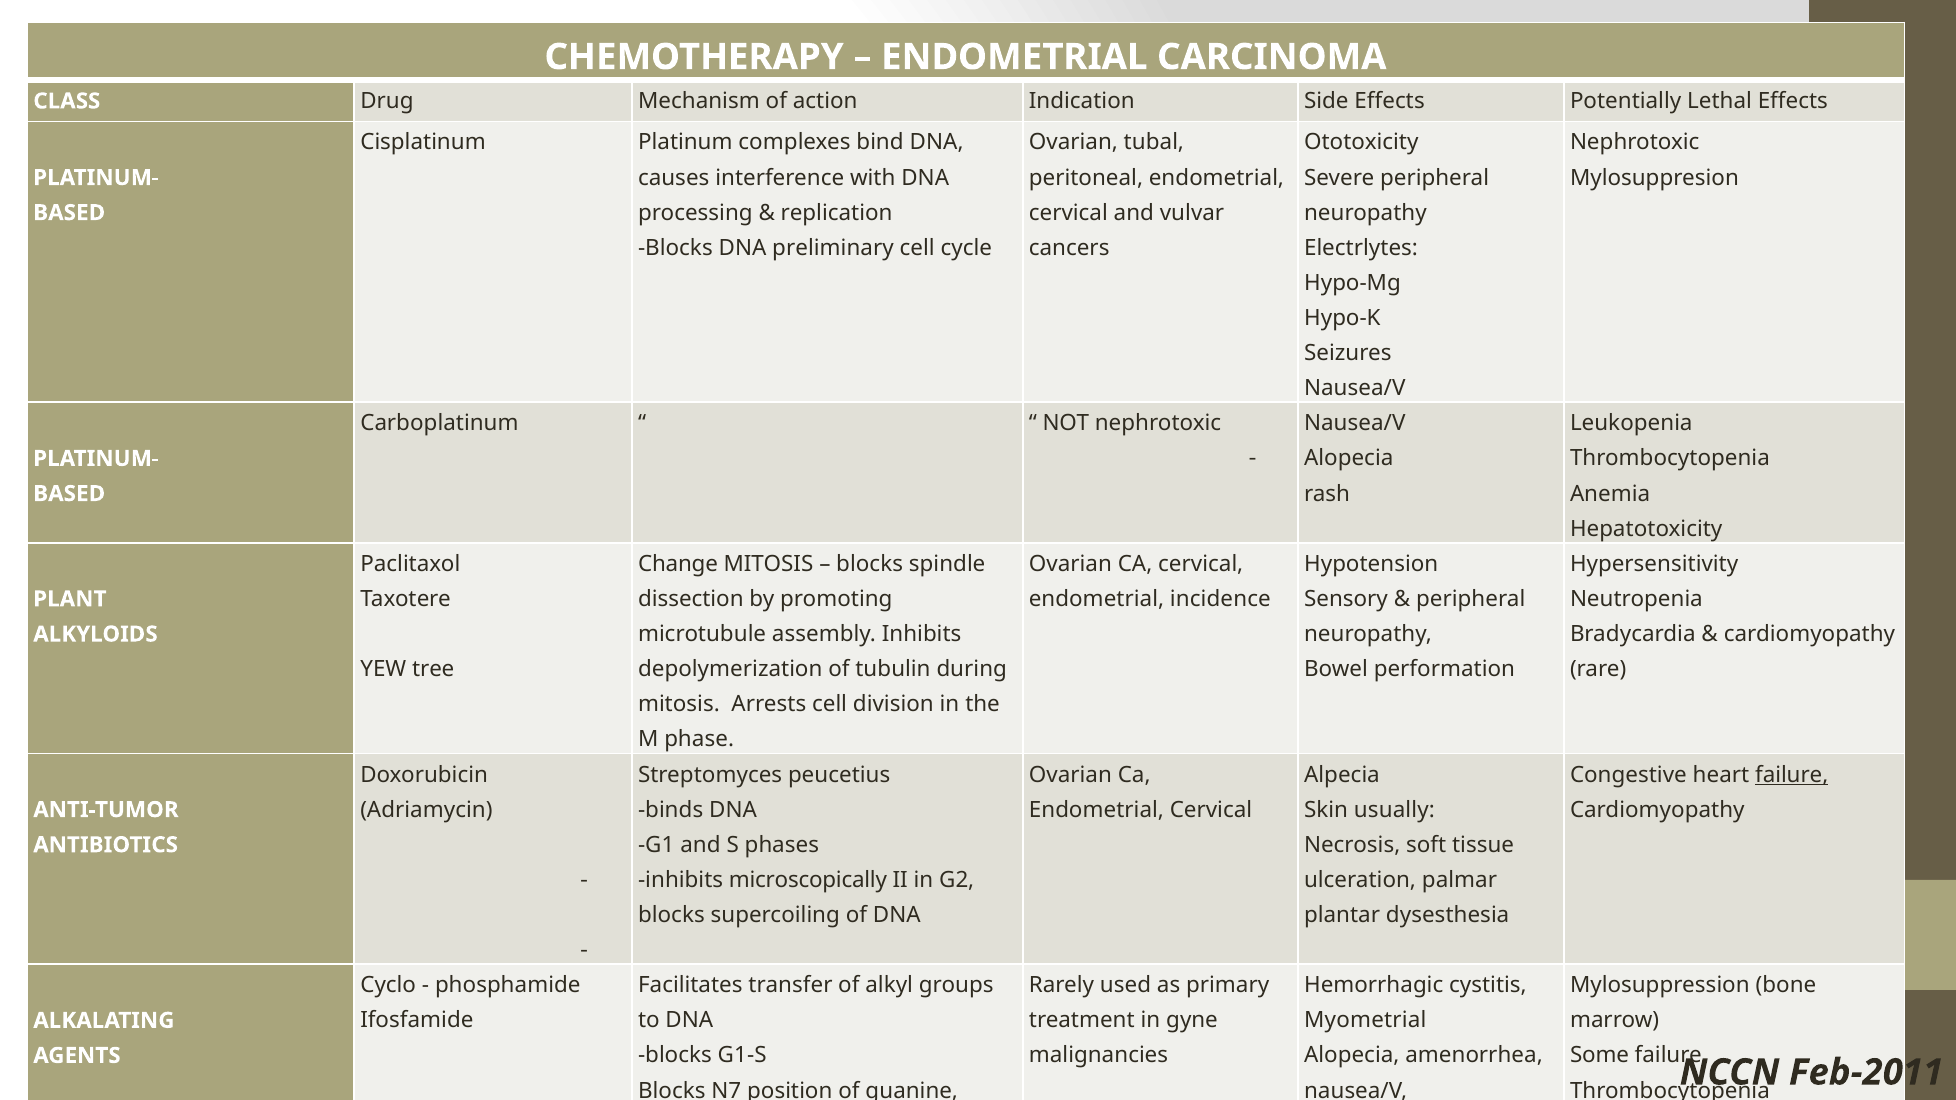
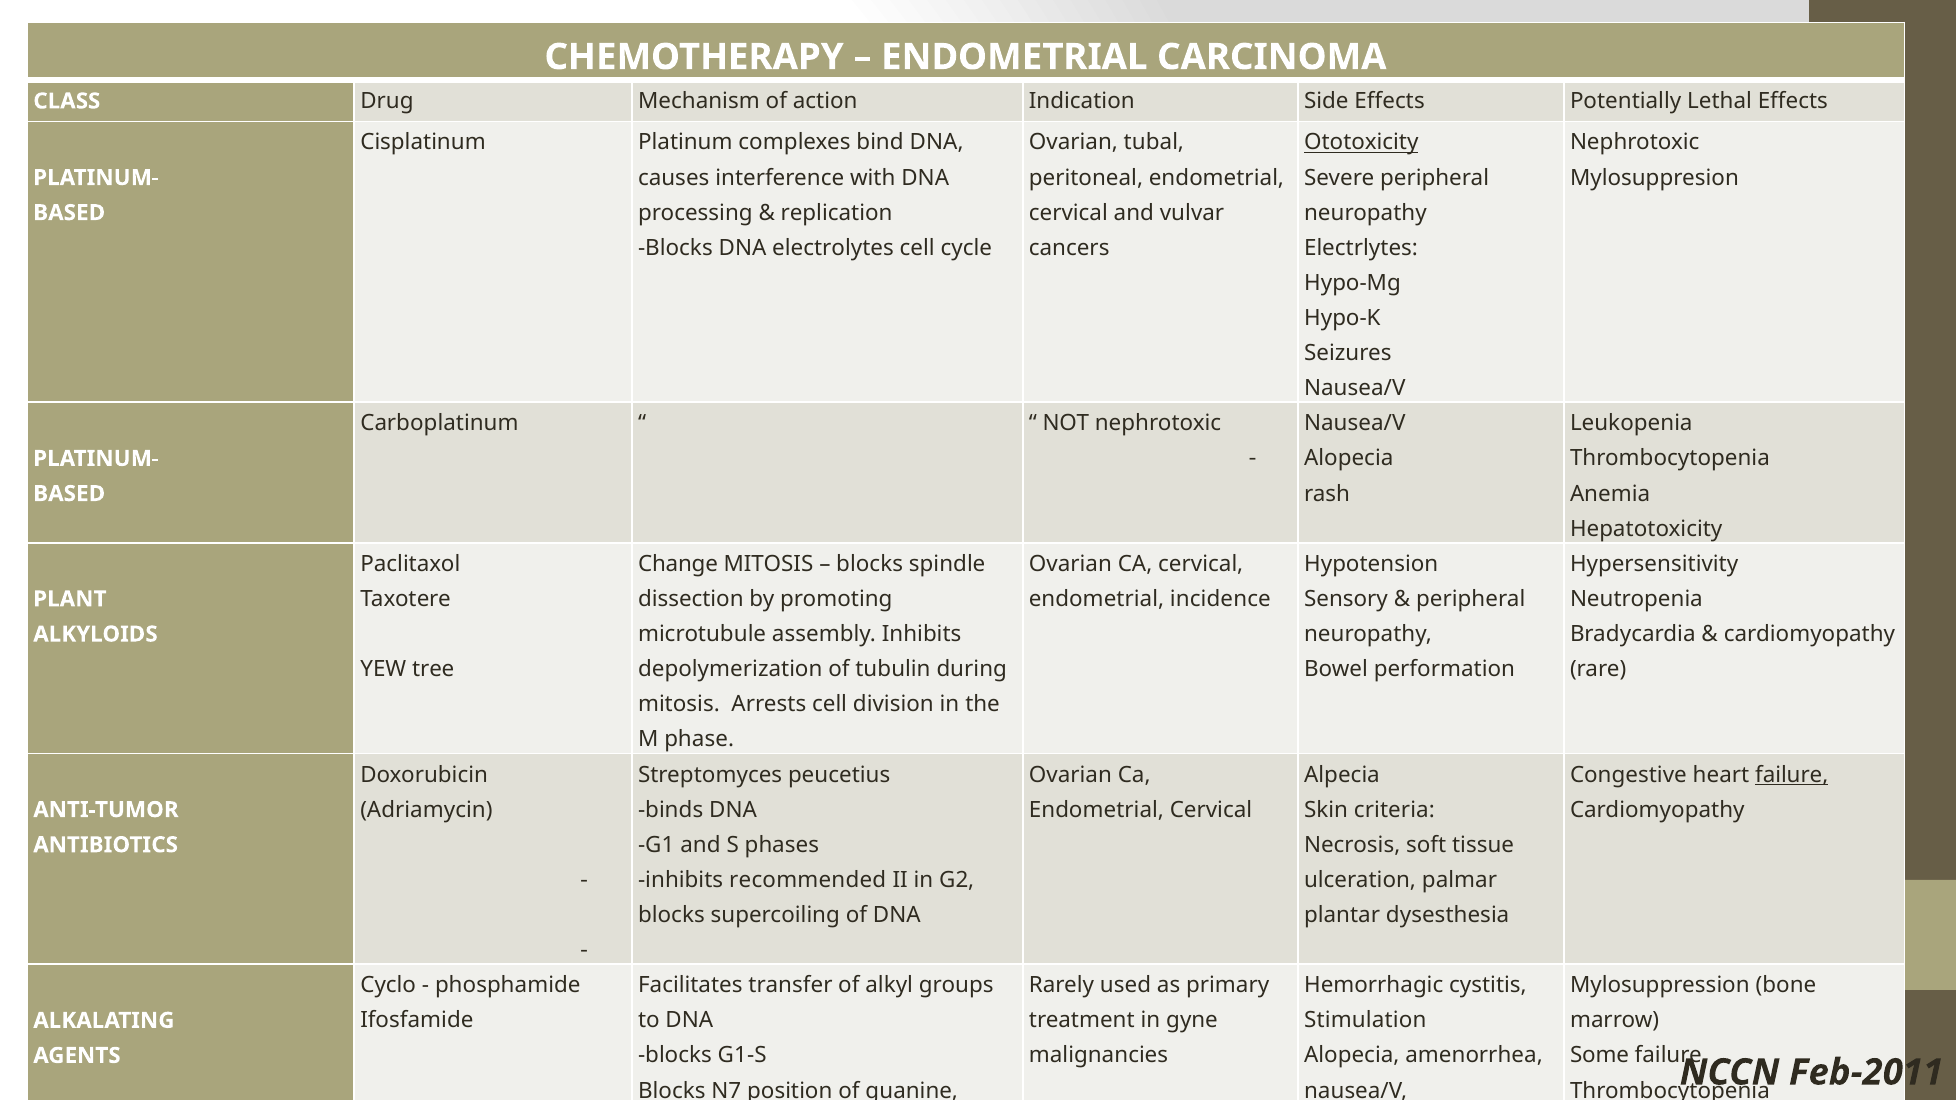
Ototoxicity underline: none -> present
preliminary: preliminary -> electrolytes
usually: usually -> criteria
microscopically: microscopically -> recommended
Myometrial: Myometrial -> Stimulation
